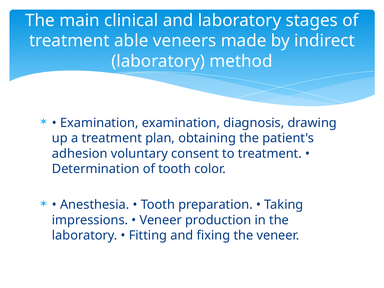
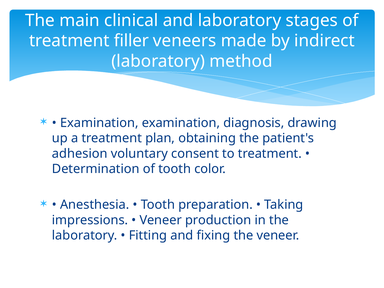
able: able -> filler
